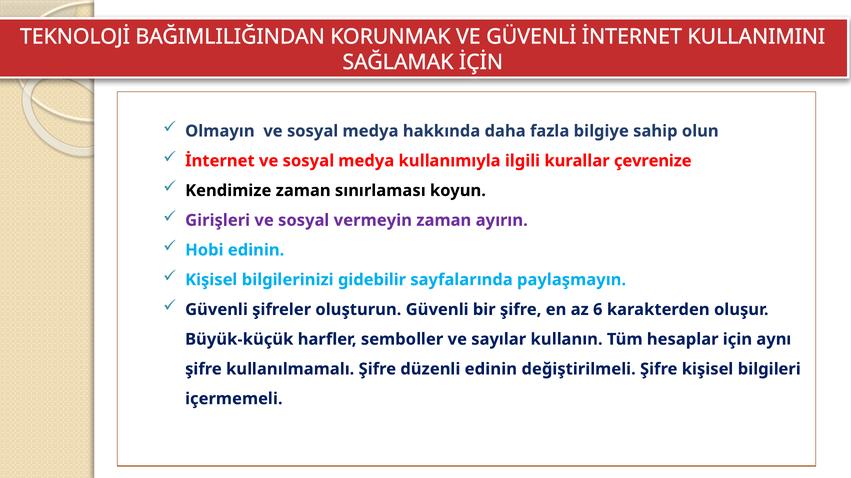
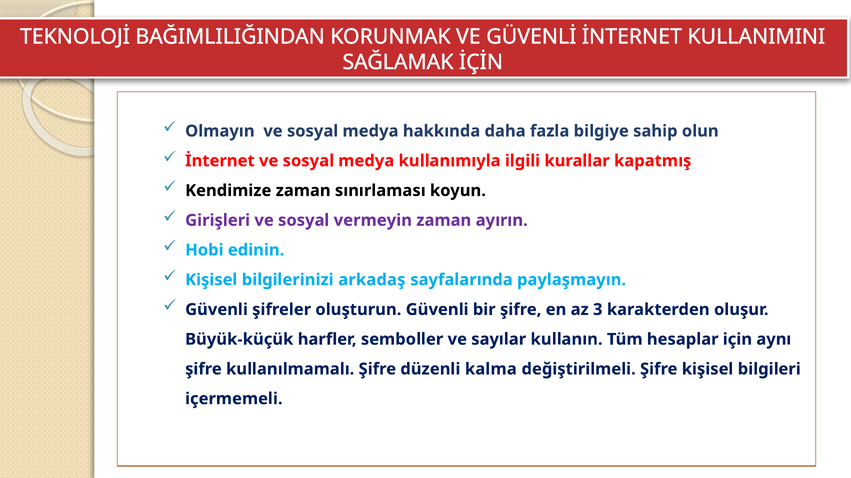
çevrenize: çevrenize -> kapatmış
gidebilir: gidebilir -> arkadaş
6: 6 -> 3
düzenli edinin: edinin -> kalma
